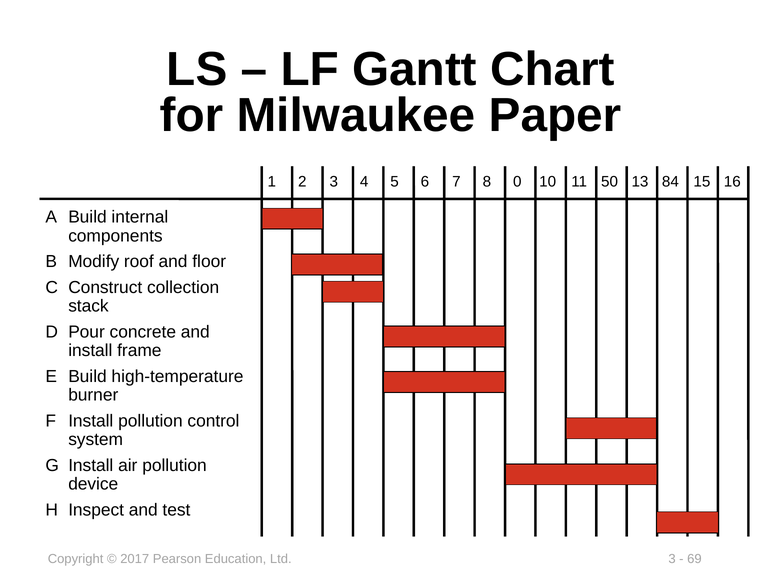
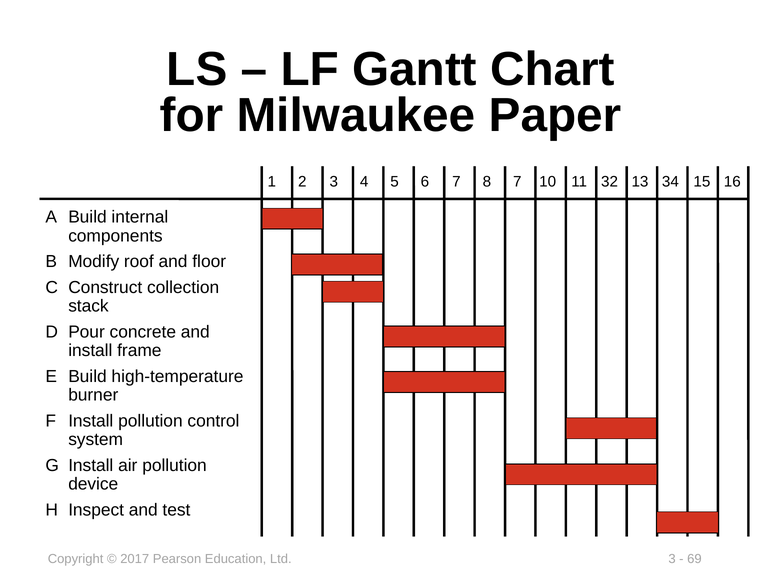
8 0: 0 -> 7
50: 50 -> 32
84: 84 -> 34
